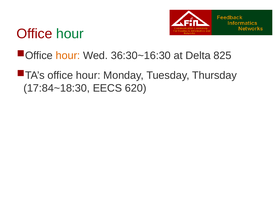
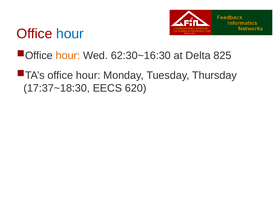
hour at (70, 34) colour: green -> blue
36:30~16:30: 36:30~16:30 -> 62:30~16:30
17:84~18:30: 17:84~18:30 -> 17:37~18:30
